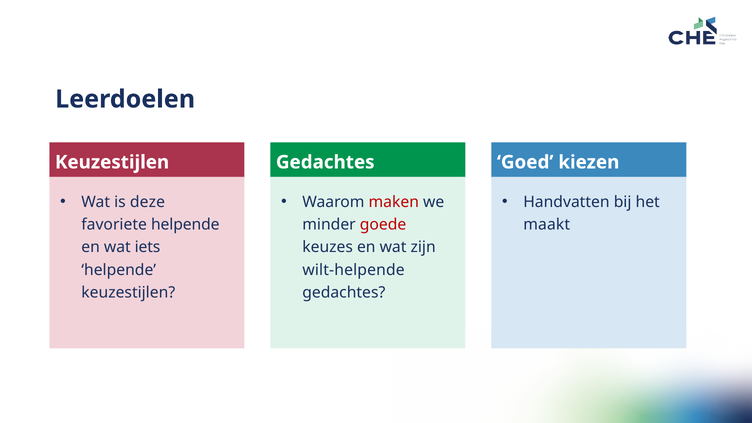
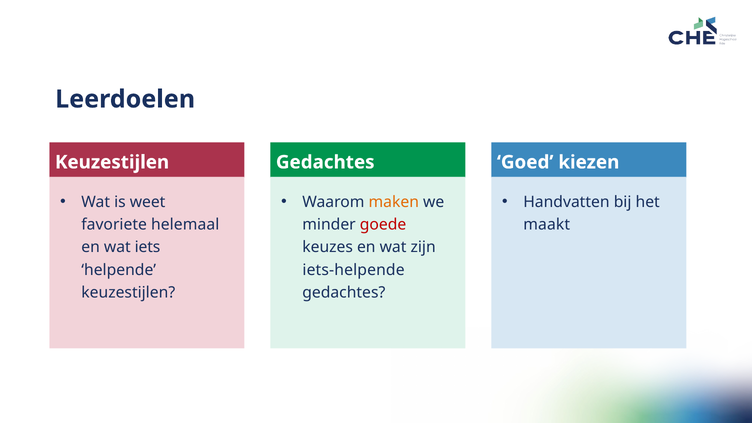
deze: deze -> weet
maken colour: red -> orange
favoriete helpende: helpende -> helemaal
wilt-helpende: wilt-helpende -> iets-helpende
